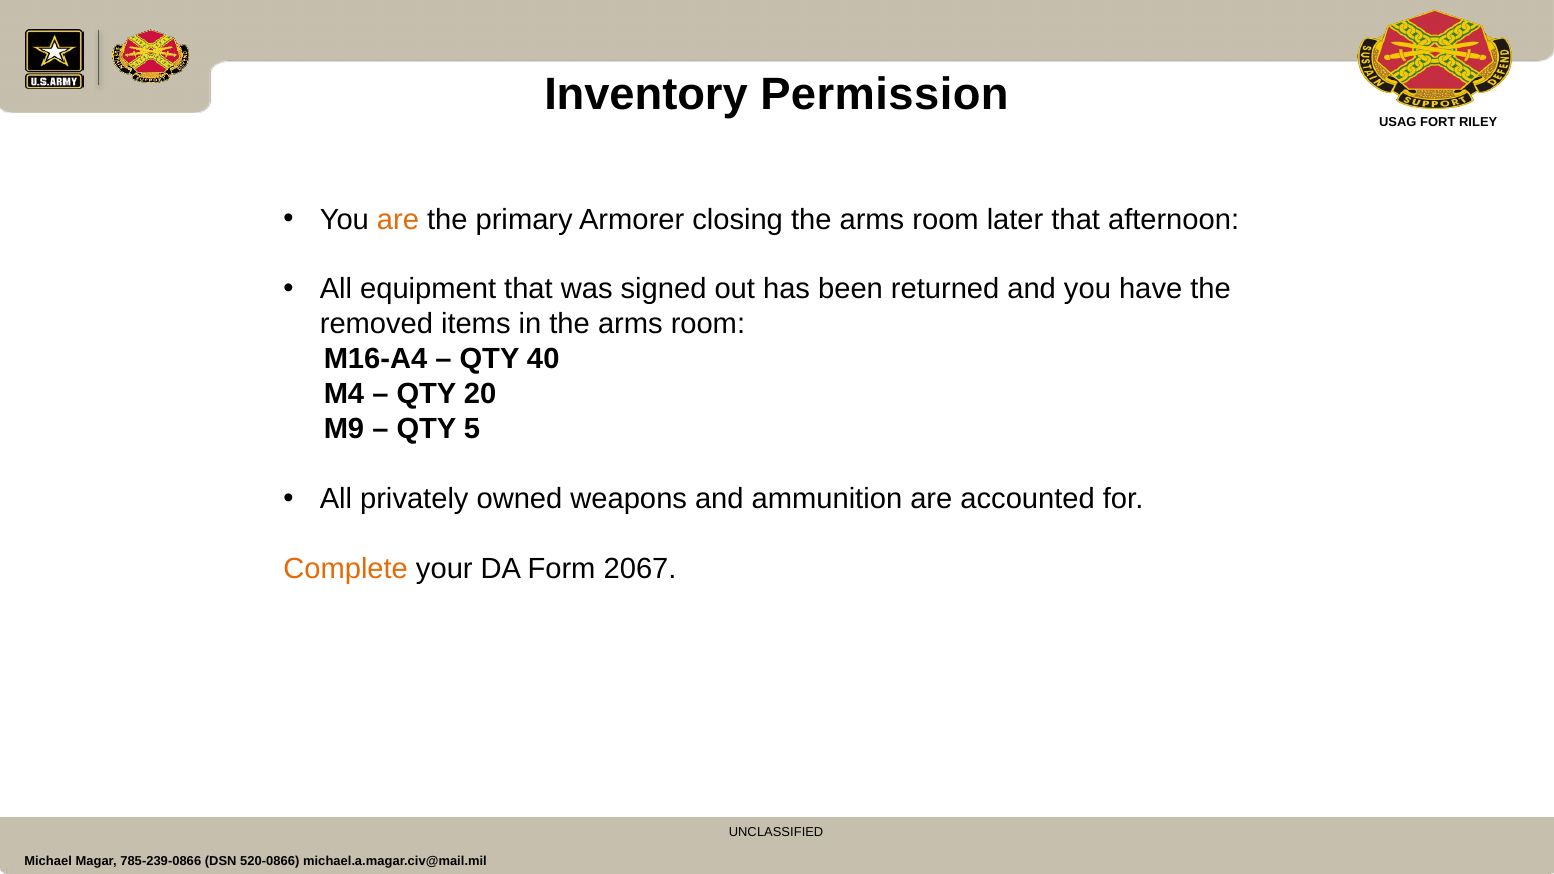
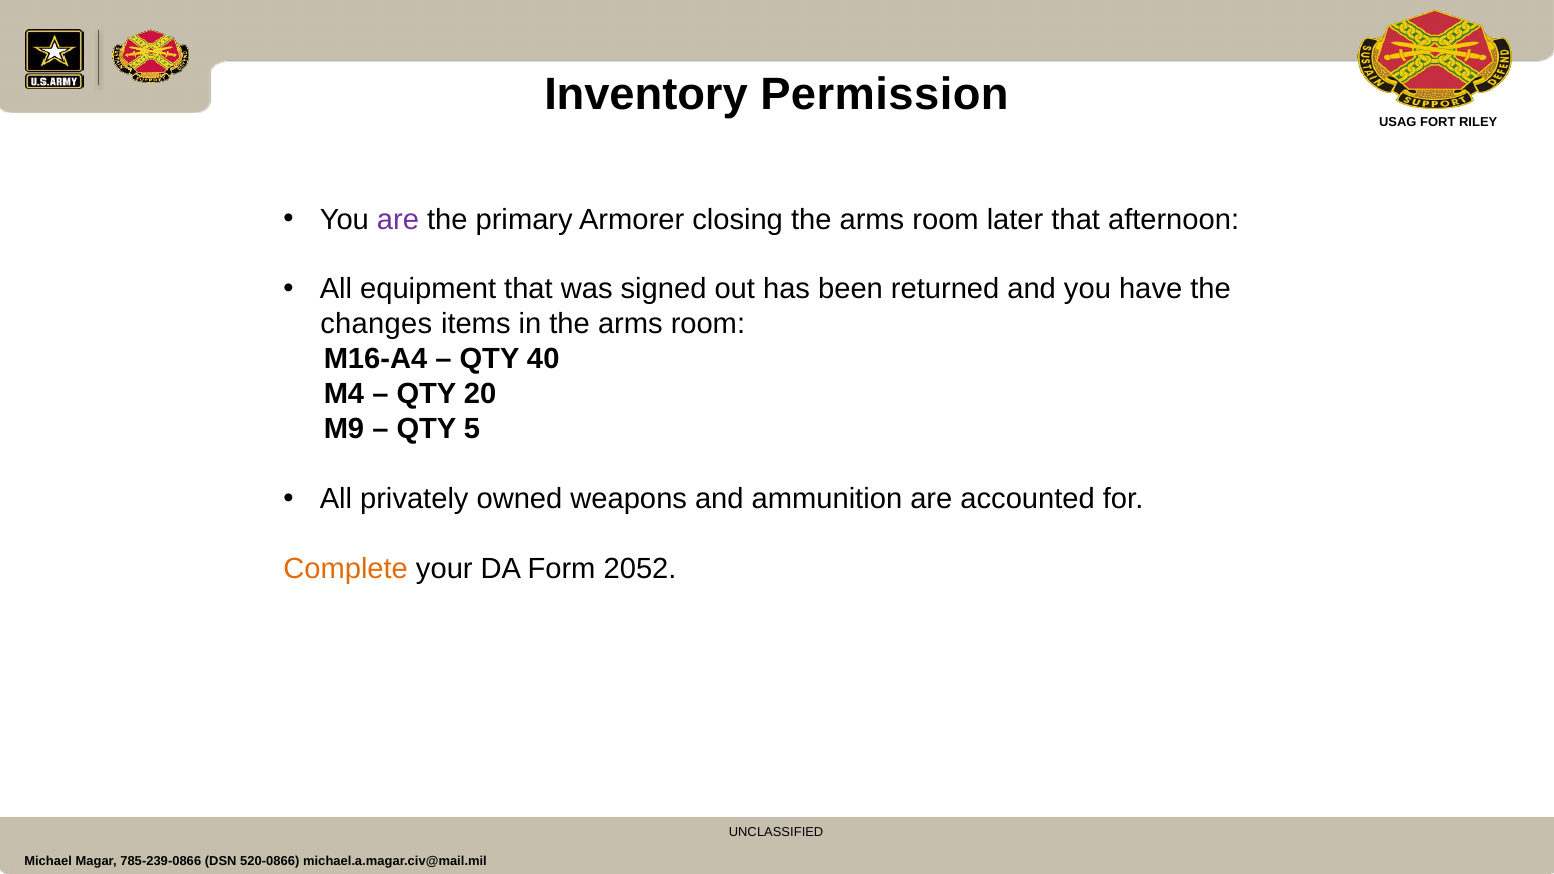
are at (398, 219) colour: orange -> purple
removed: removed -> changes
2067: 2067 -> 2052
